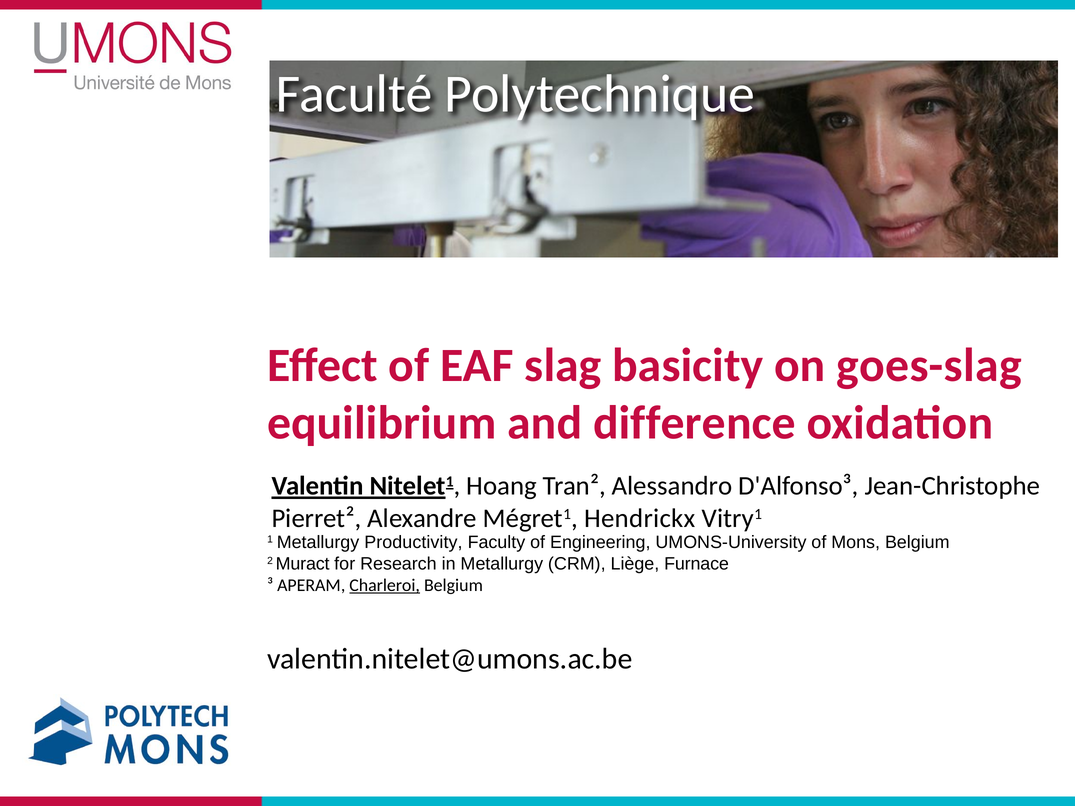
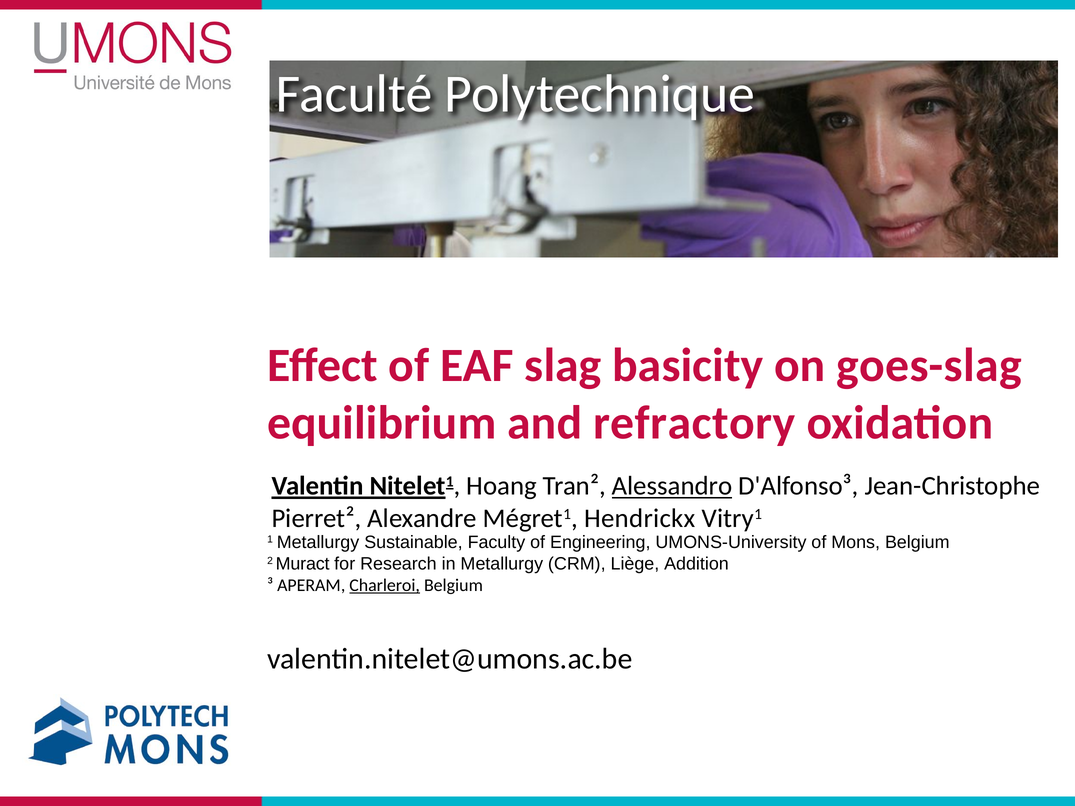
difference: difference -> refractory
Alessandro underline: none -> present
Productivity: Productivity -> Sustainable
Furnace: Furnace -> Addition
